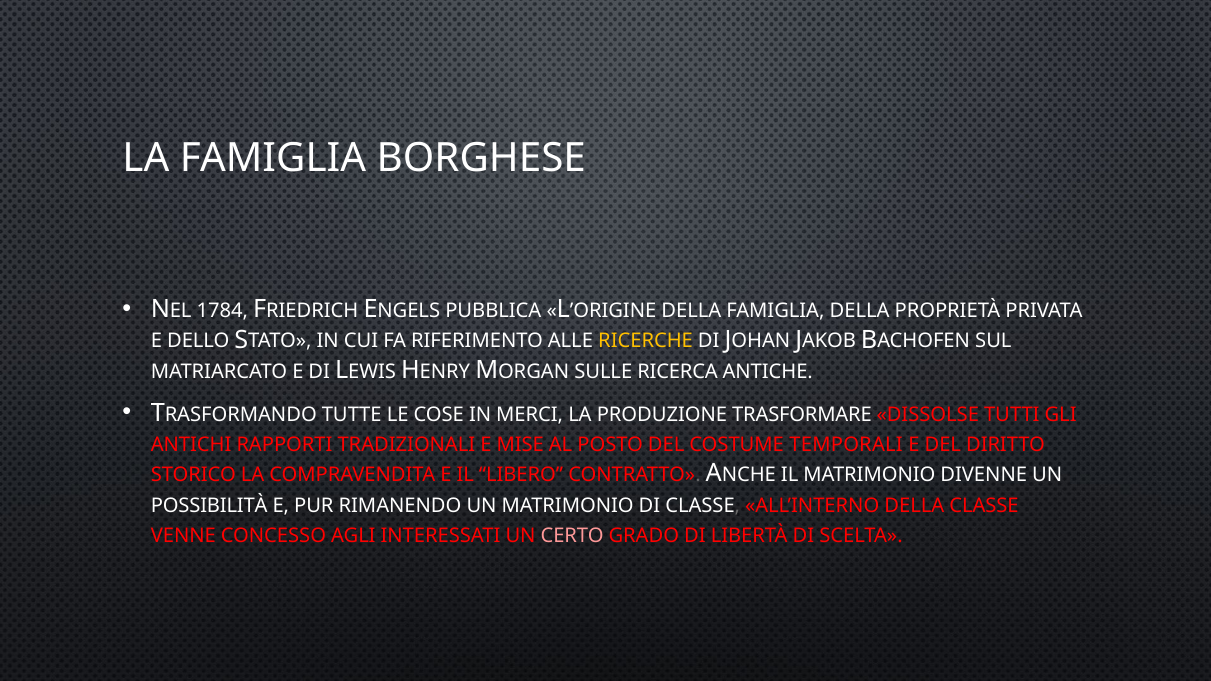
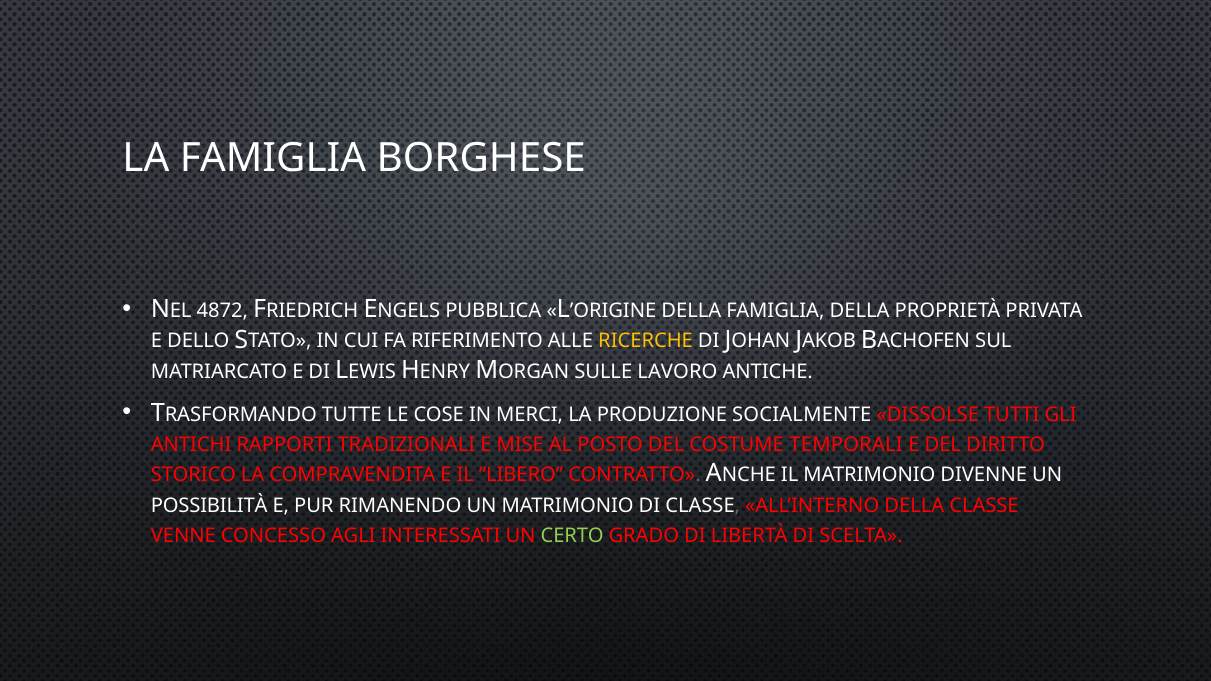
1784: 1784 -> 4872
RICERCA: RICERCA -> LAVORO
TRASFORMARE: TRASFORMARE -> SOCIALMENTE
CERTO colour: pink -> light green
